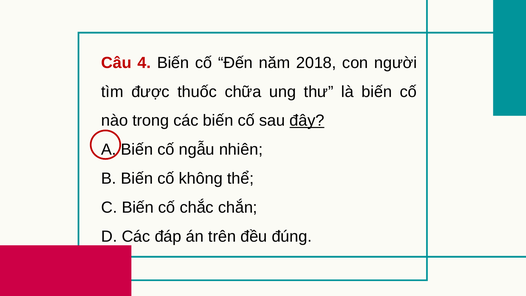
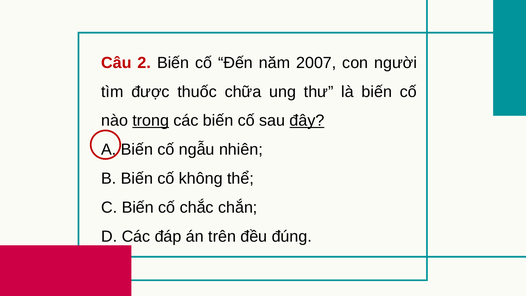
4: 4 -> 2
2018: 2018 -> 2007
trong underline: none -> present
